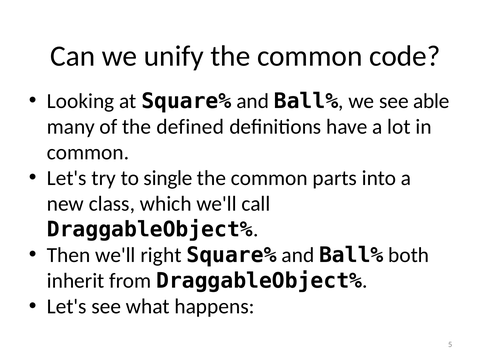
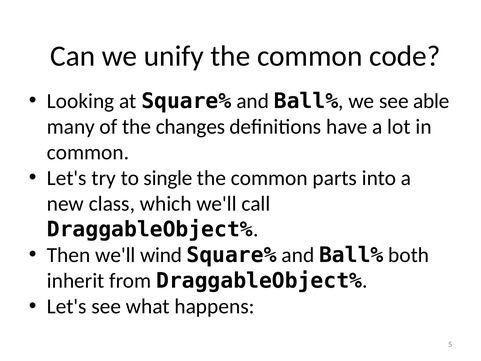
defined: defined -> changes
right: right -> wind
